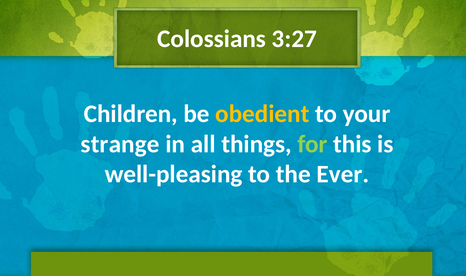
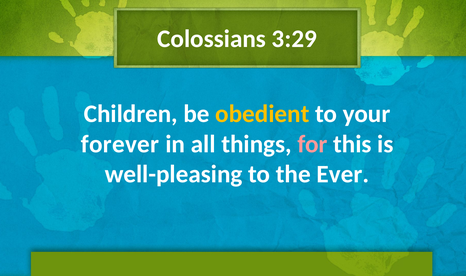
3:27: 3:27 -> 3:29
strange: strange -> forever
for colour: light green -> pink
